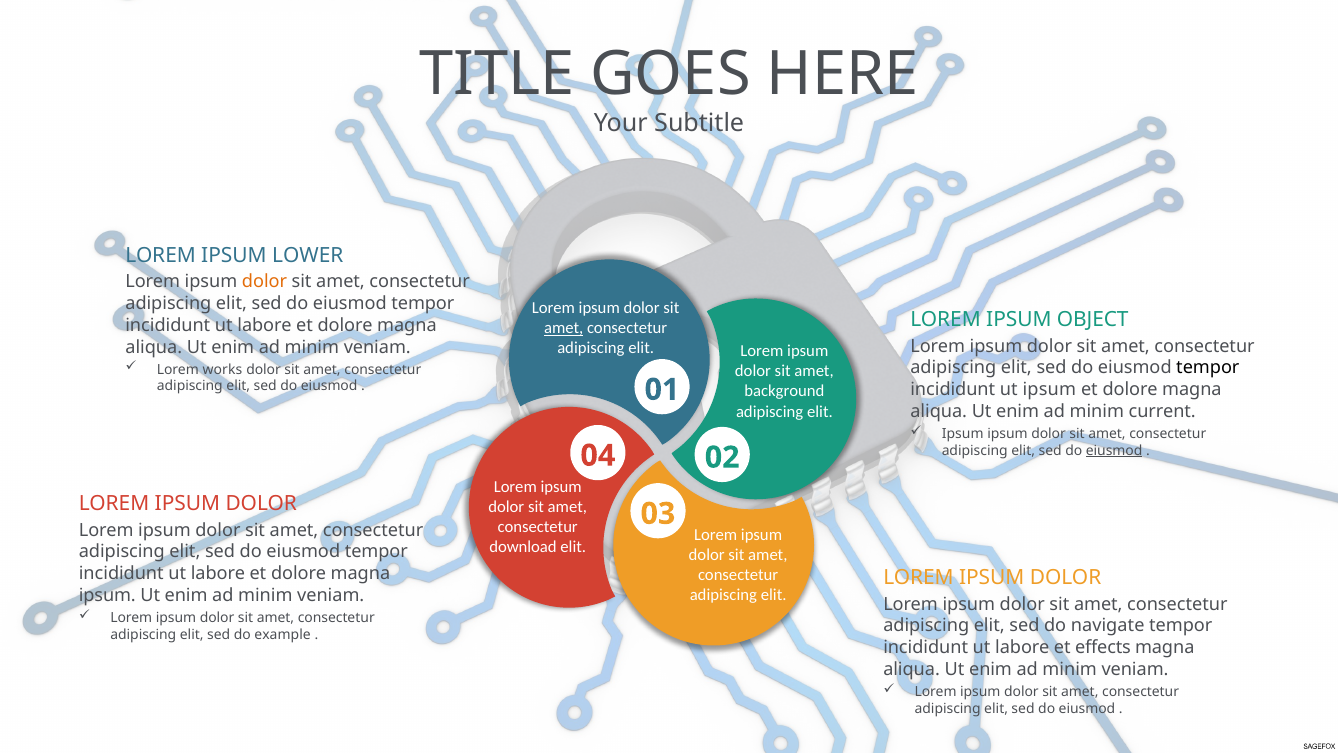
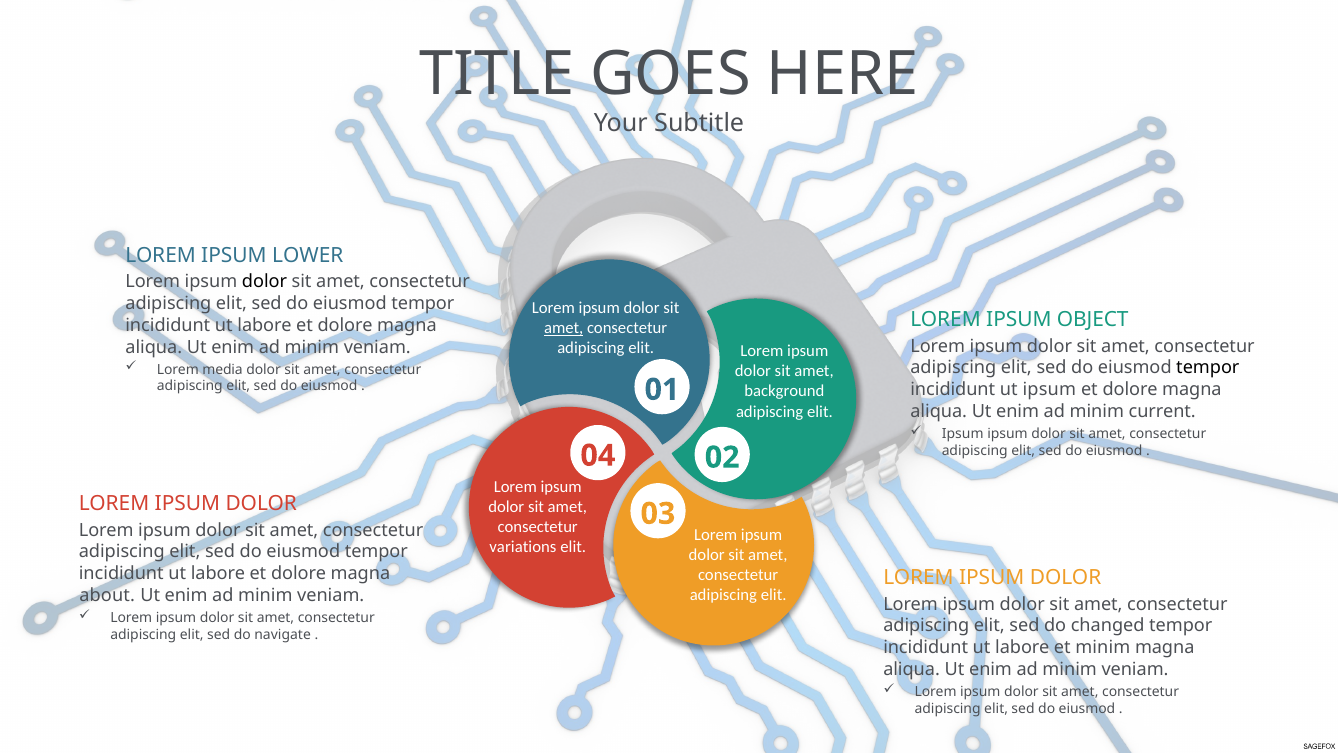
dolor at (265, 282) colour: orange -> black
works: works -> media
eiusmod at (1114, 450) underline: present -> none
download: download -> variations
ipsum at (107, 595): ipsum -> about
navigate: navigate -> changed
example: example -> navigate
et effects: effects -> minim
